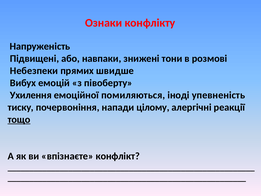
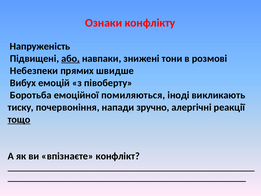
або underline: none -> present
Ухилення: Ухилення -> Боротьба
упевненість: упевненість -> викликають
цілому: цілому -> зручно
